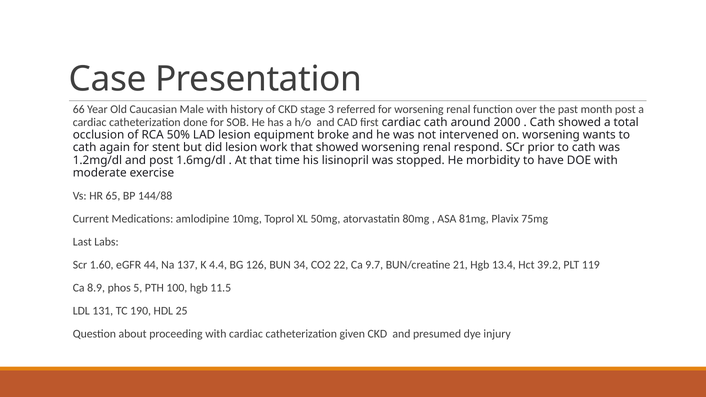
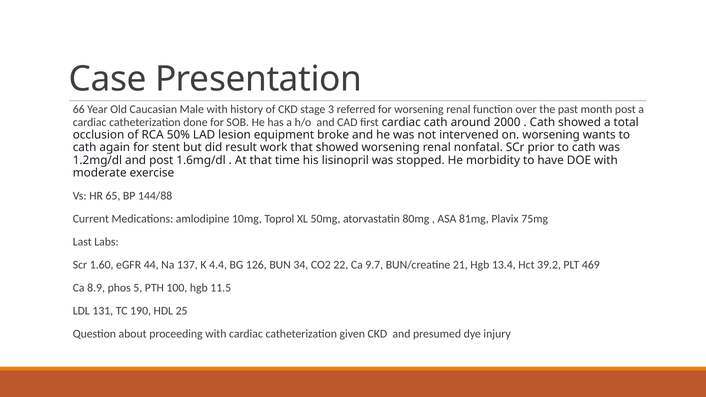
did lesion: lesion -> result
respond: respond -> nonfatal
119: 119 -> 469
